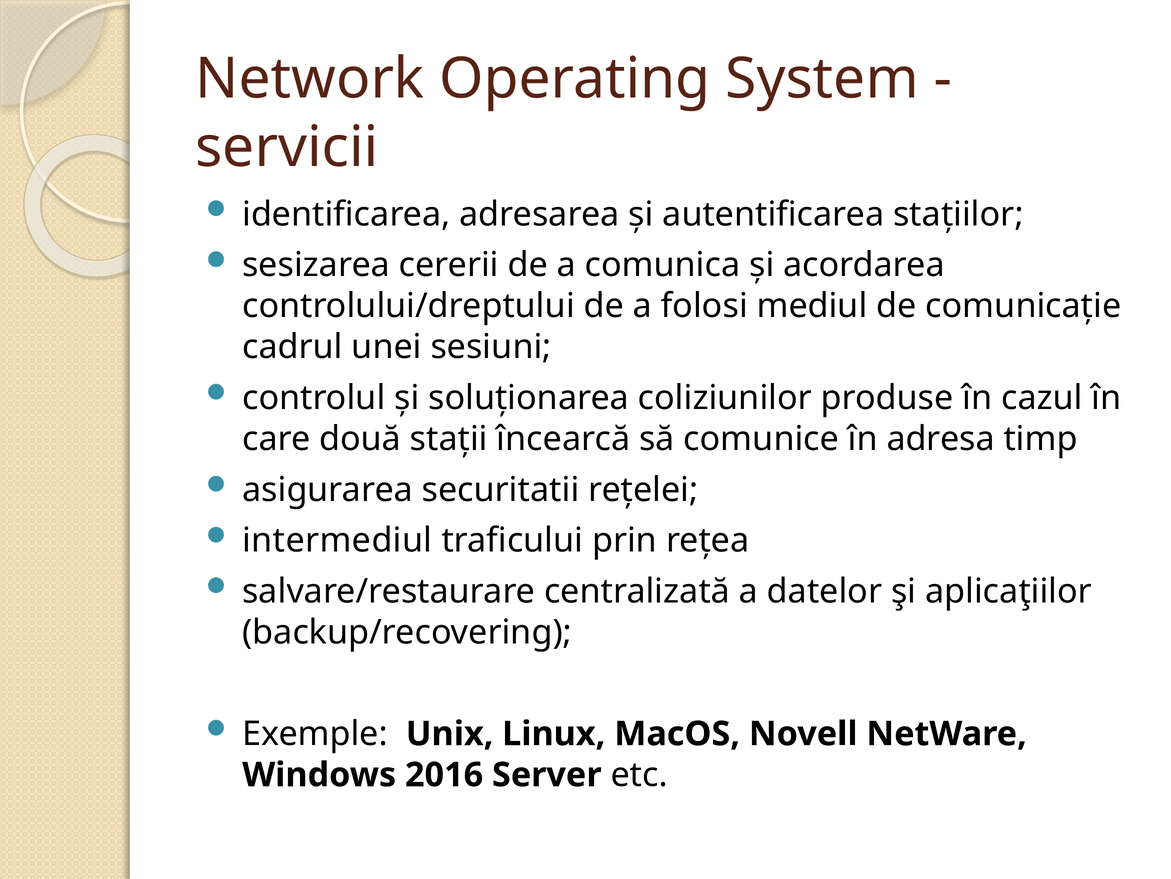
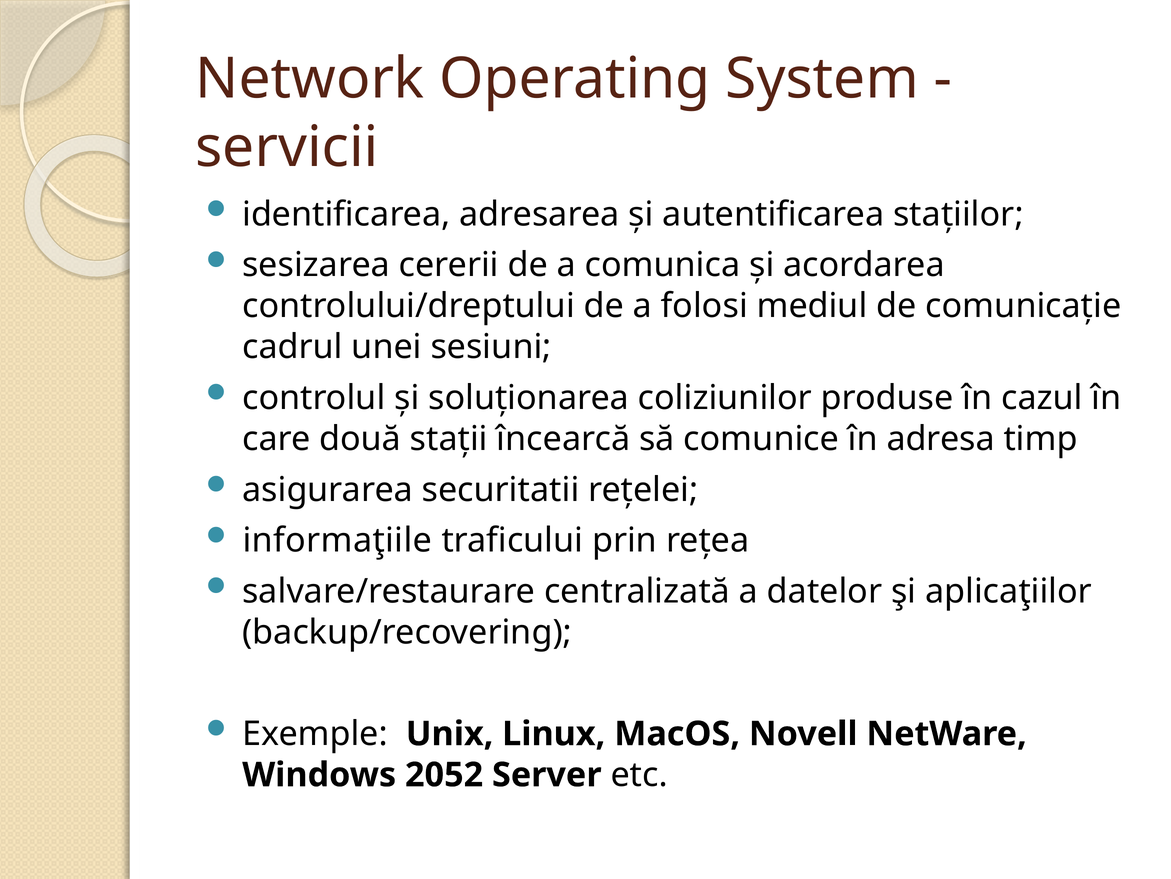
intermediul: intermediul -> informaţiile
2016: 2016 -> 2052
